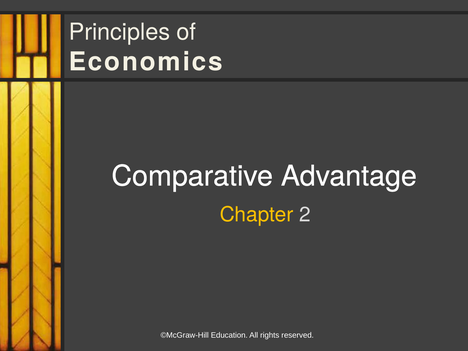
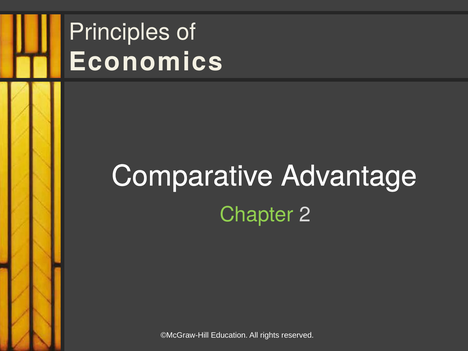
Chapter colour: yellow -> light green
